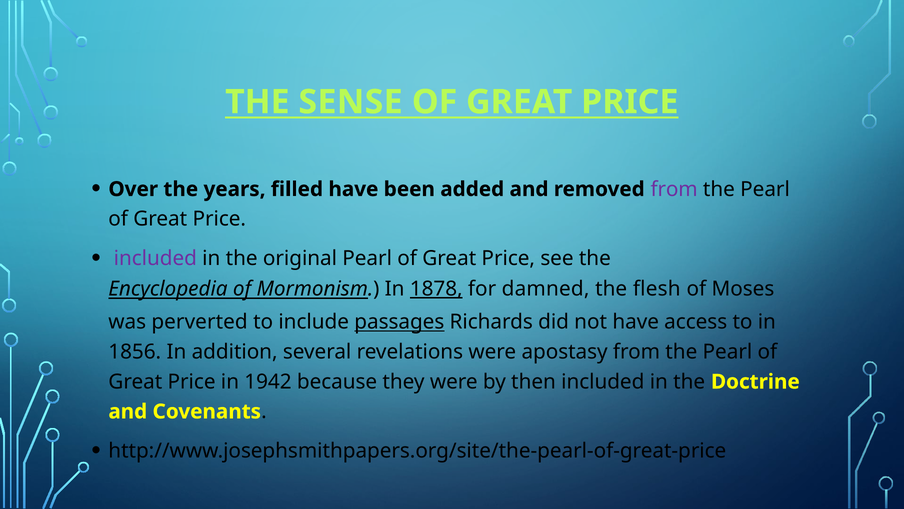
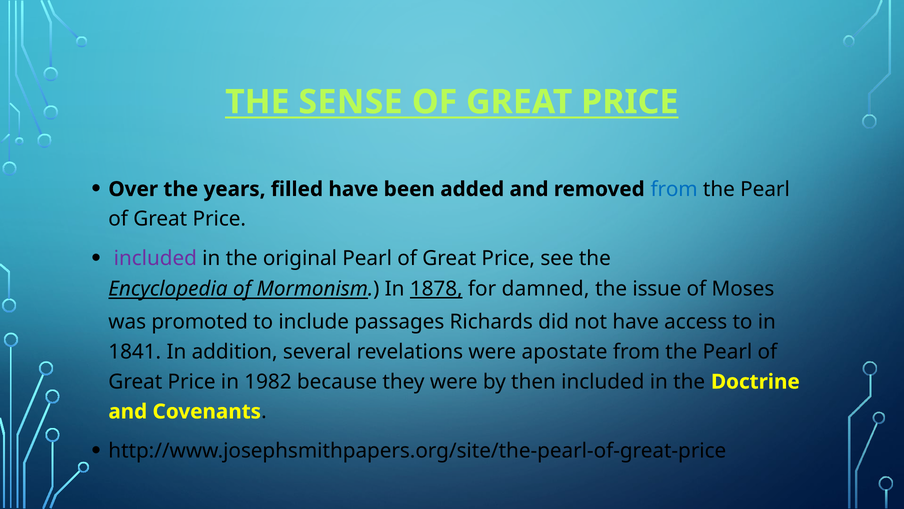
from at (674, 189) colour: purple -> blue
flesh: flesh -> issue
perverted: perverted -> promoted
passages underline: present -> none
1856: 1856 -> 1841
apostasy: apostasy -> apostate
1942: 1942 -> 1982
